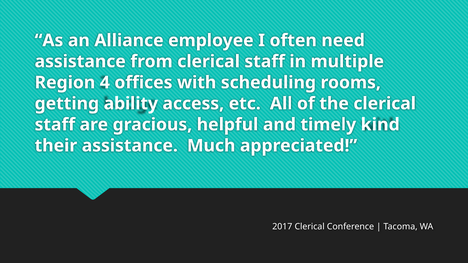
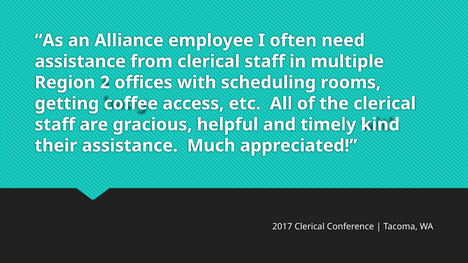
4: 4 -> 2
ability: ability -> coffee
